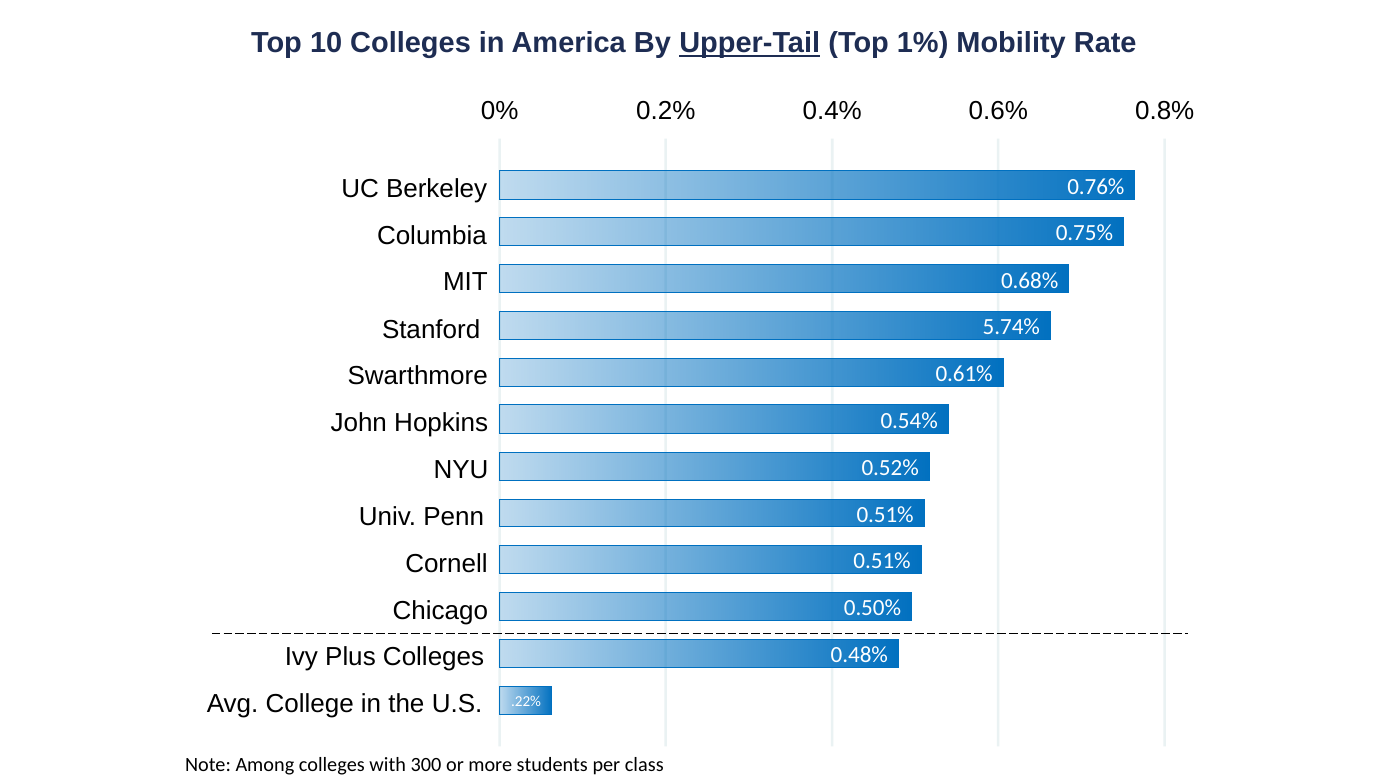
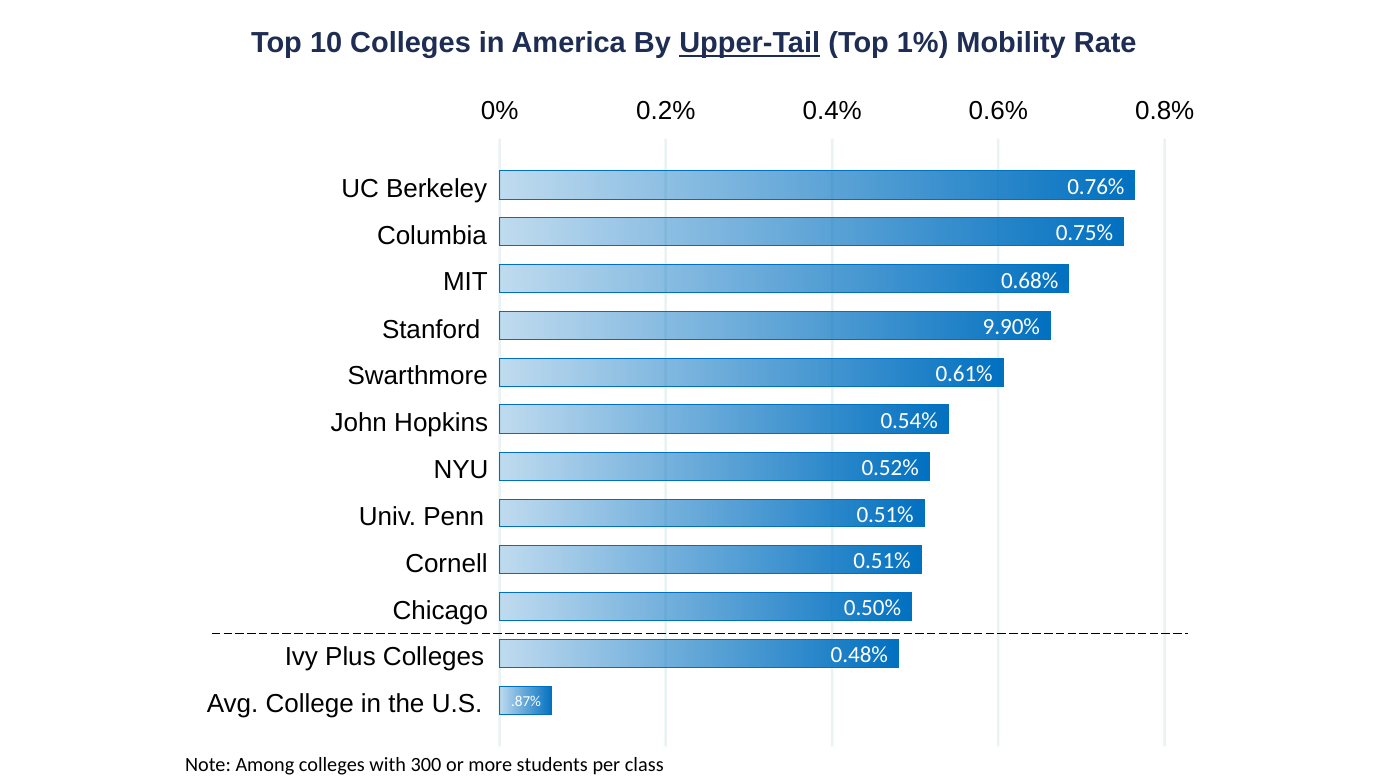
5.74%: 5.74% -> 9.90%
.22%: .22% -> .87%
